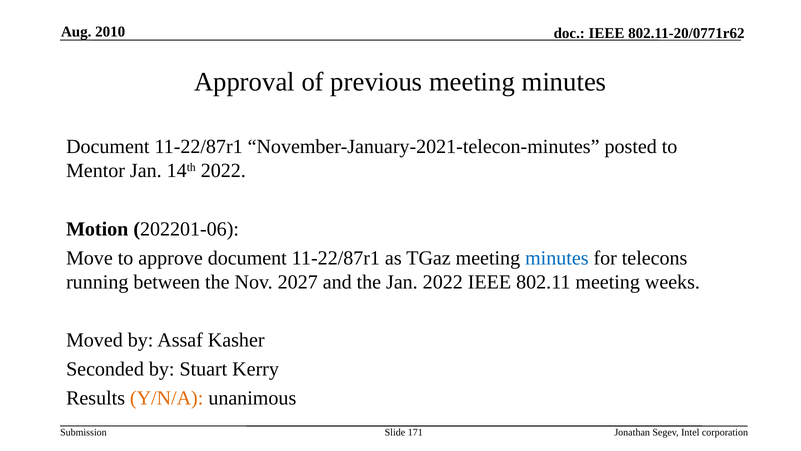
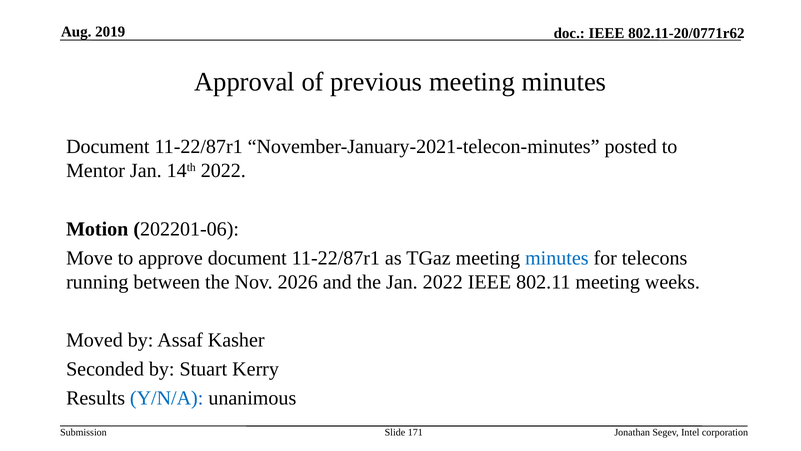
2010: 2010 -> 2019
2027: 2027 -> 2026
Y/N/A colour: orange -> blue
